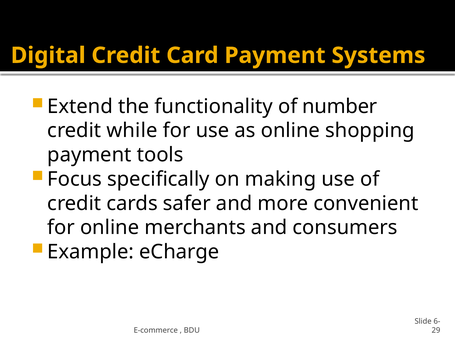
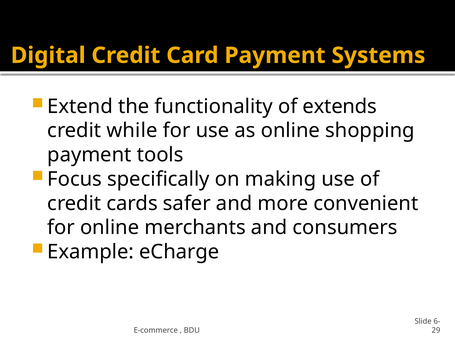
number: number -> extends
